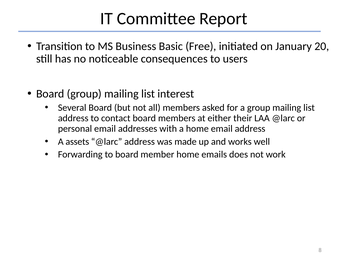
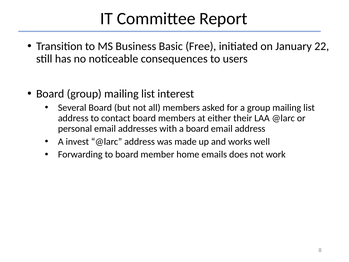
20: 20 -> 22
a home: home -> board
assets: assets -> invest
